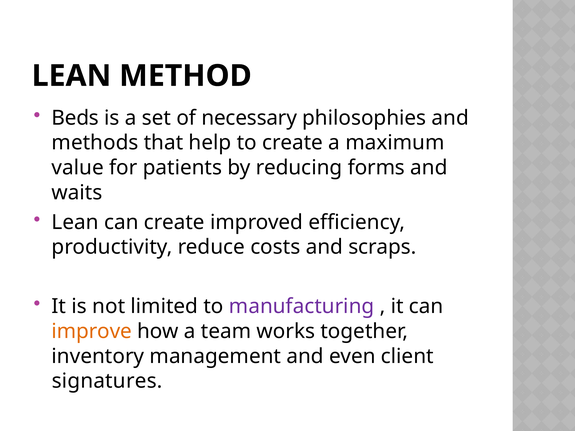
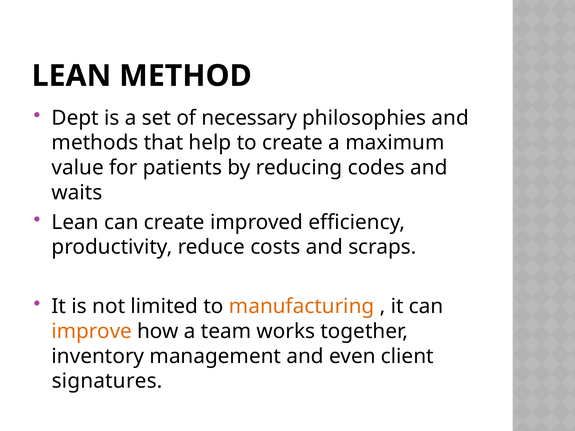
Beds: Beds -> Dept
forms: forms -> codes
manufacturing colour: purple -> orange
